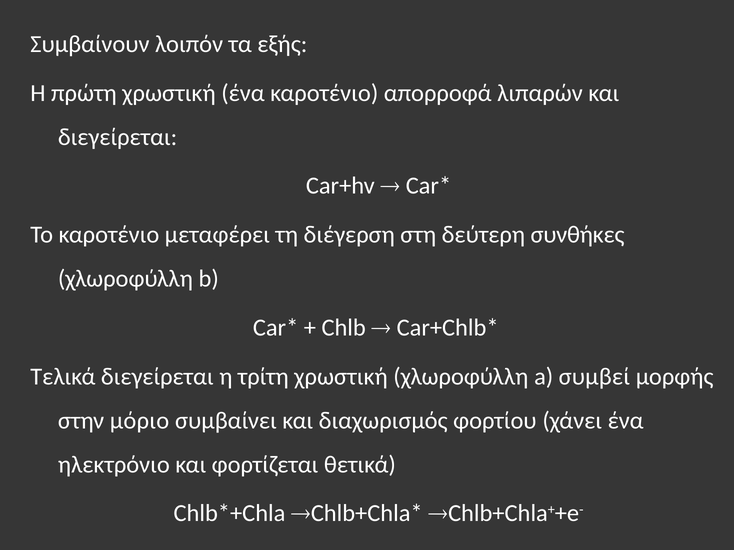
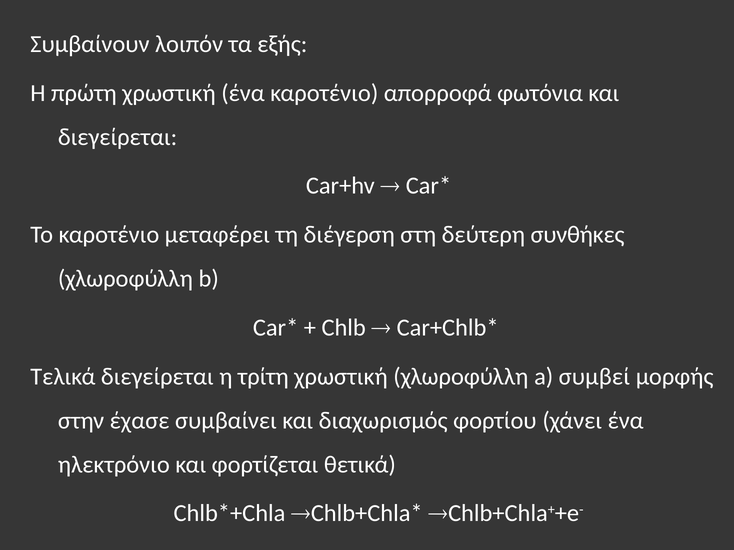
λιπαρών: λιπαρών -> φωτόνια
μόριο: μόριο -> έχασε
